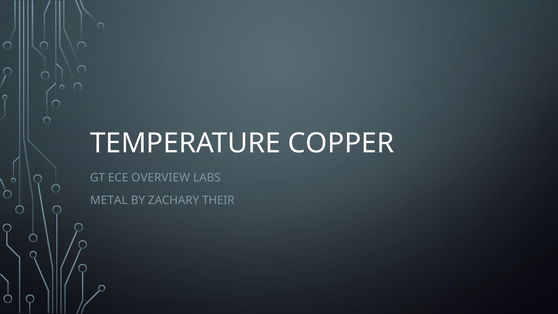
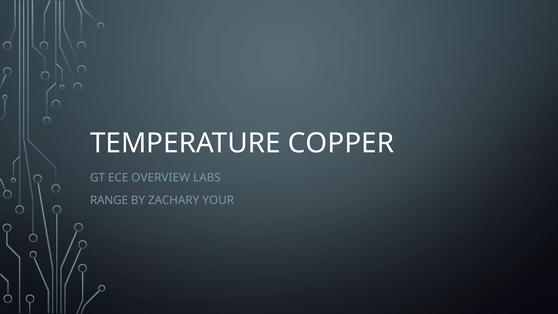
METAL: METAL -> RANGE
THEIR: THEIR -> YOUR
